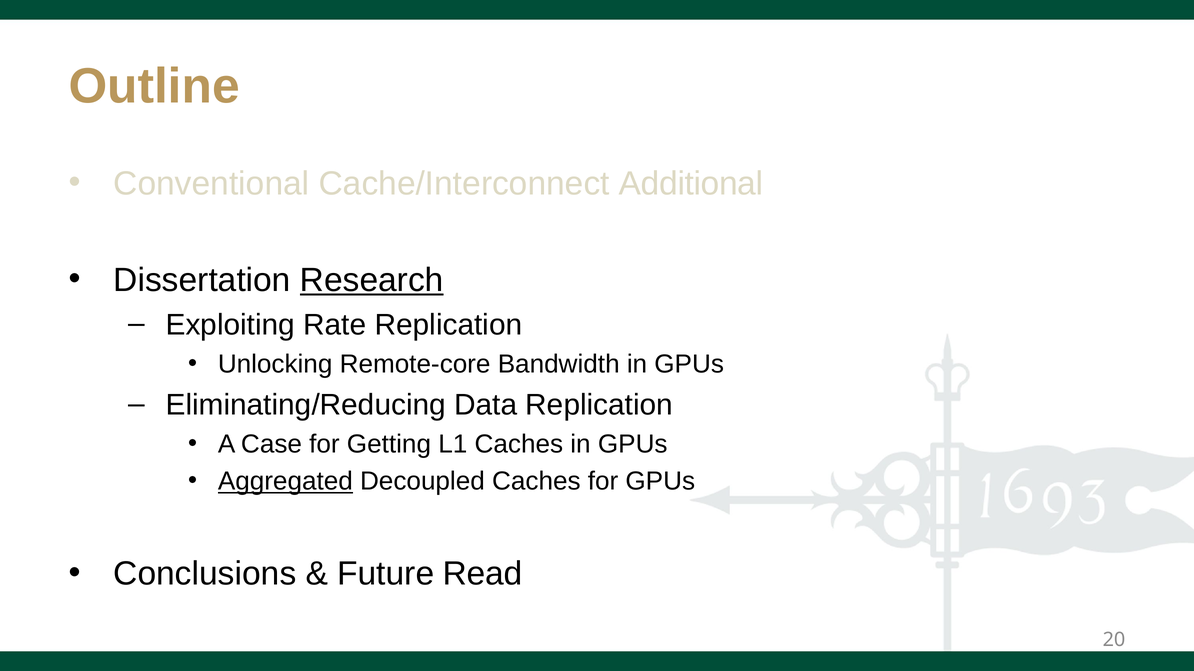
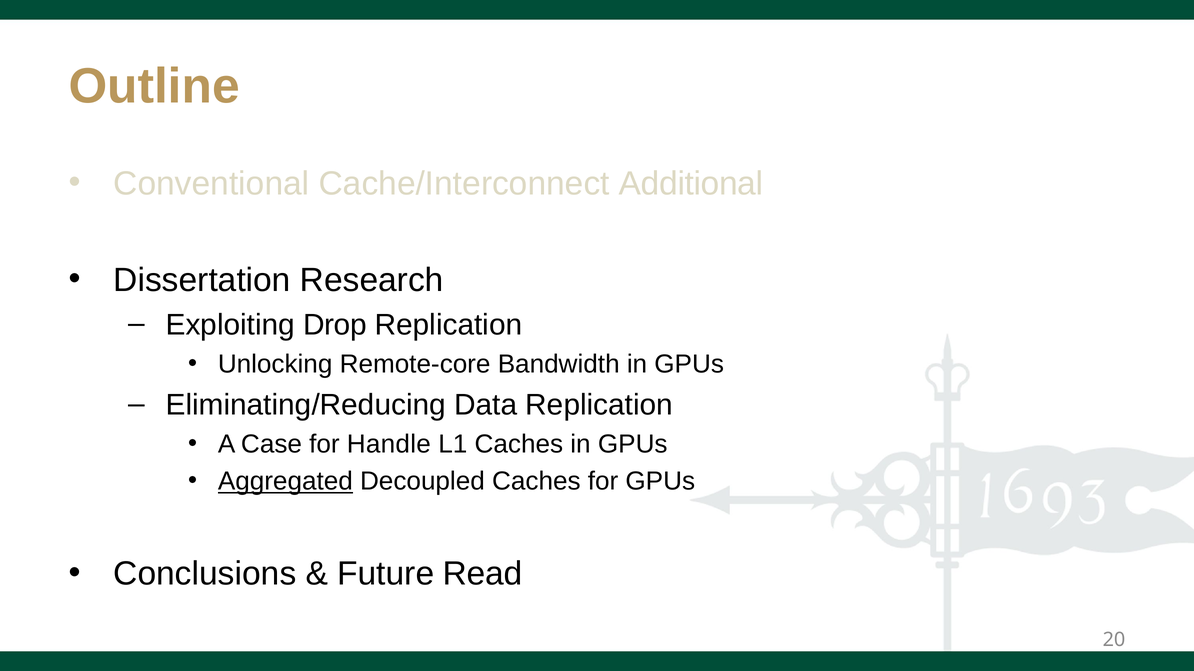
Research underline: present -> none
Rate: Rate -> Drop
Getting: Getting -> Handle
